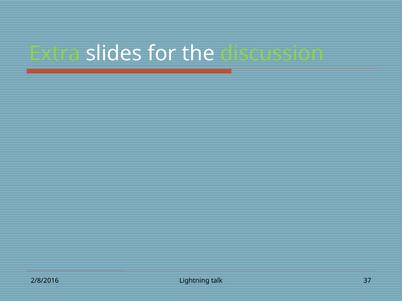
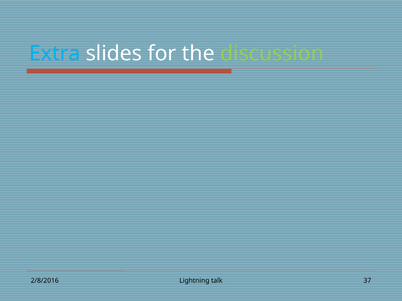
Extra colour: light green -> light blue
